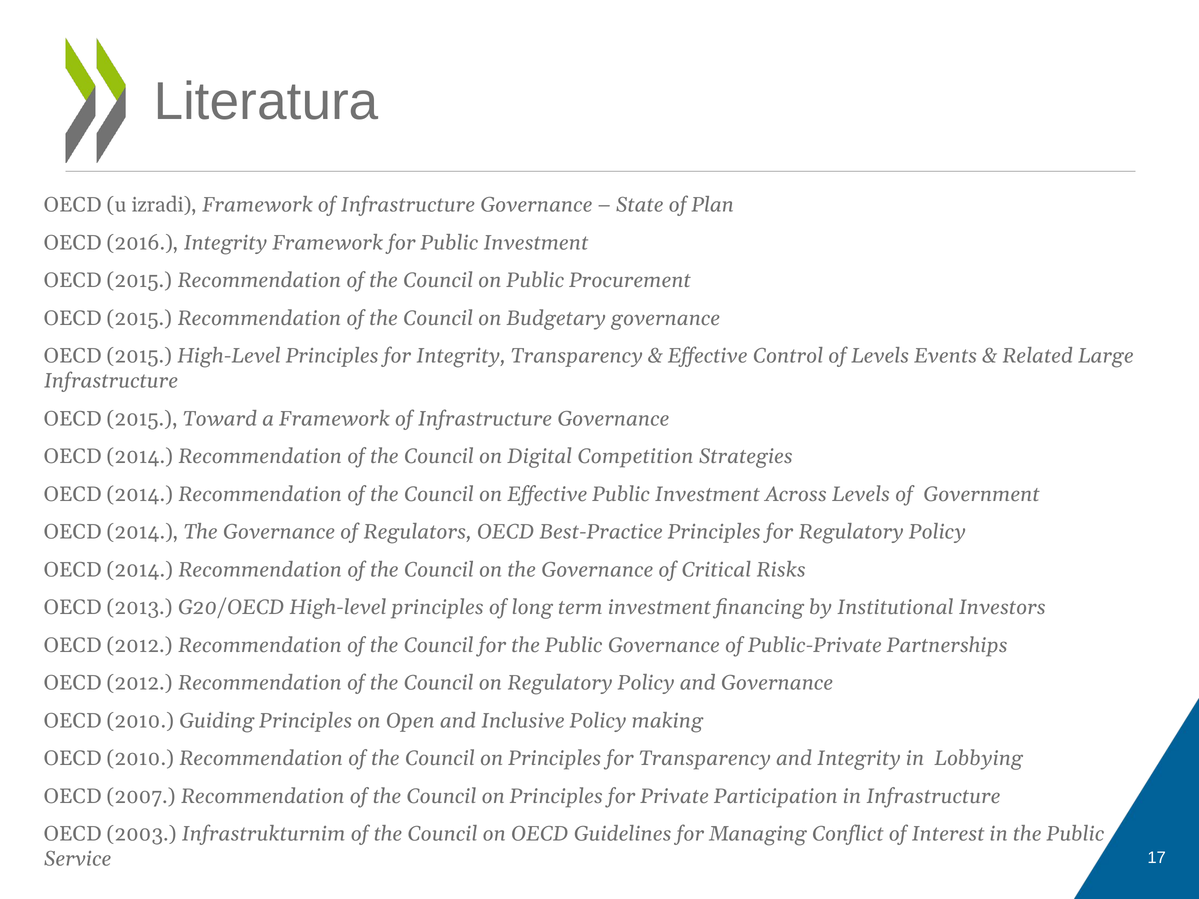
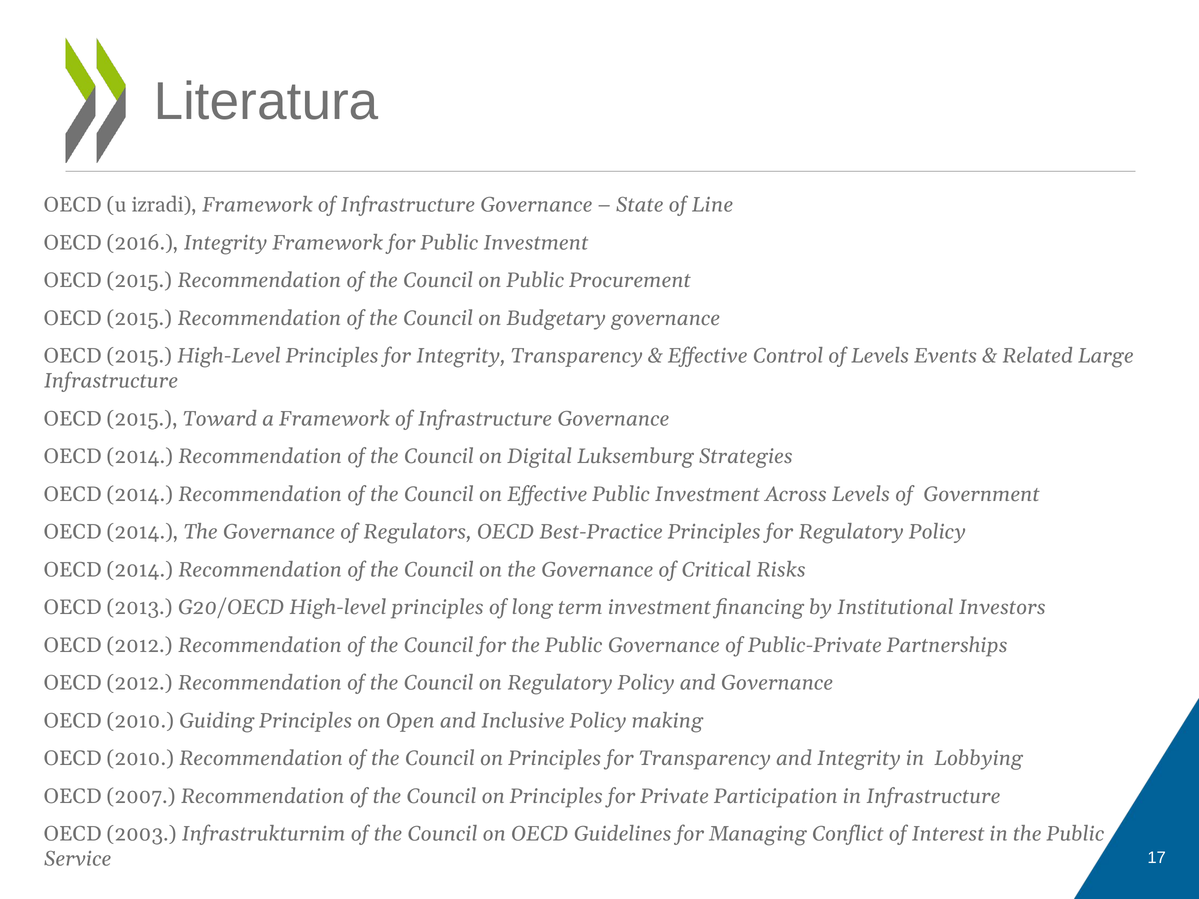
Plan: Plan -> Line
Competition: Competition -> Luksemburg
